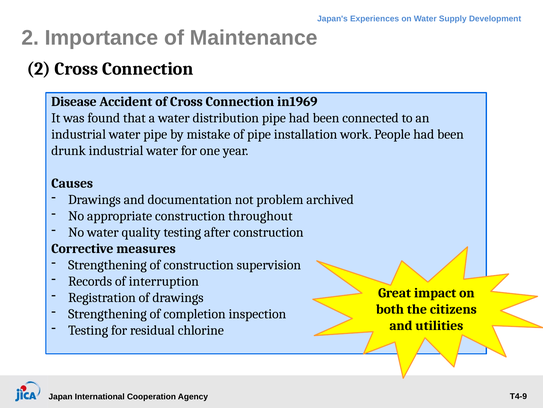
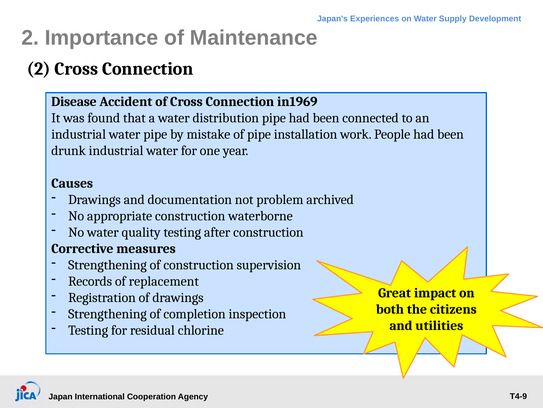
throughout: throughout -> waterborne
interruption: interruption -> replacement
